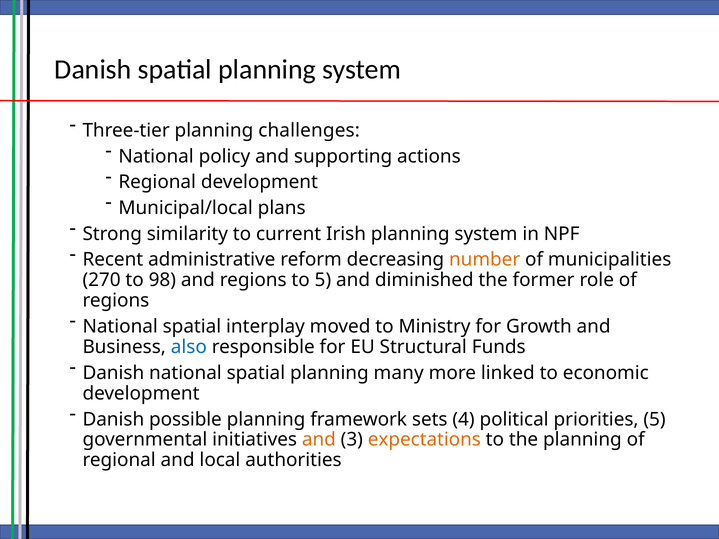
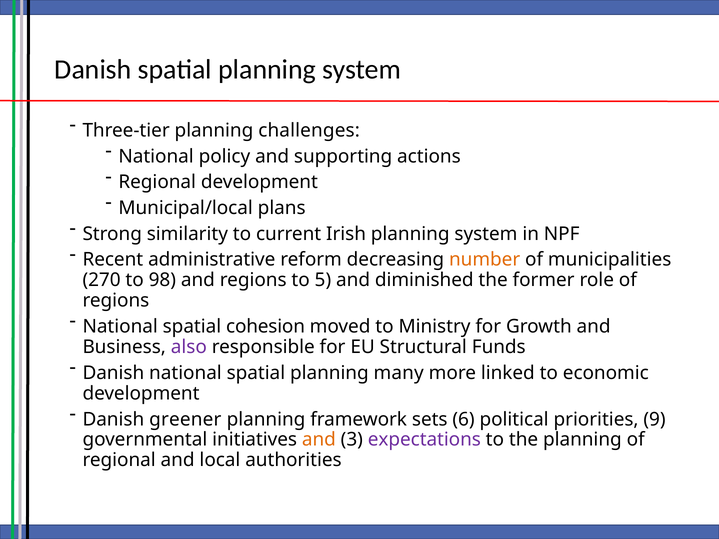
interplay: interplay -> cohesion
also colour: blue -> purple
possible: possible -> greener
4: 4 -> 6
priorities 5: 5 -> 9
expectations colour: orange -> purple
